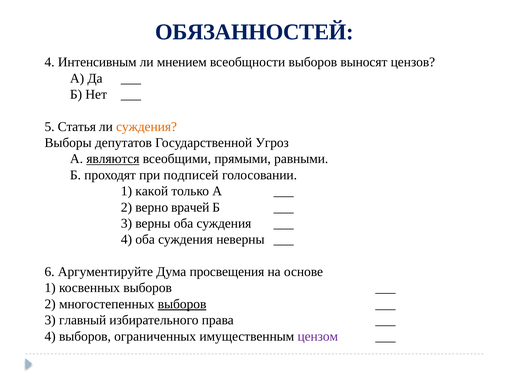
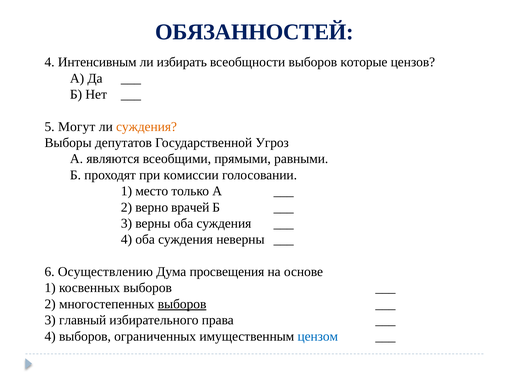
мнением: мнением -> избирать
выносят: выносят -> которые
Статья: Статья -> Могут
являются underline: present -> none
подписей: подписей -> комиссии
какой: какой -> место
Аргументируйте: Аргументируйте -> Осуществлению
цензом colour: purple -> blue
